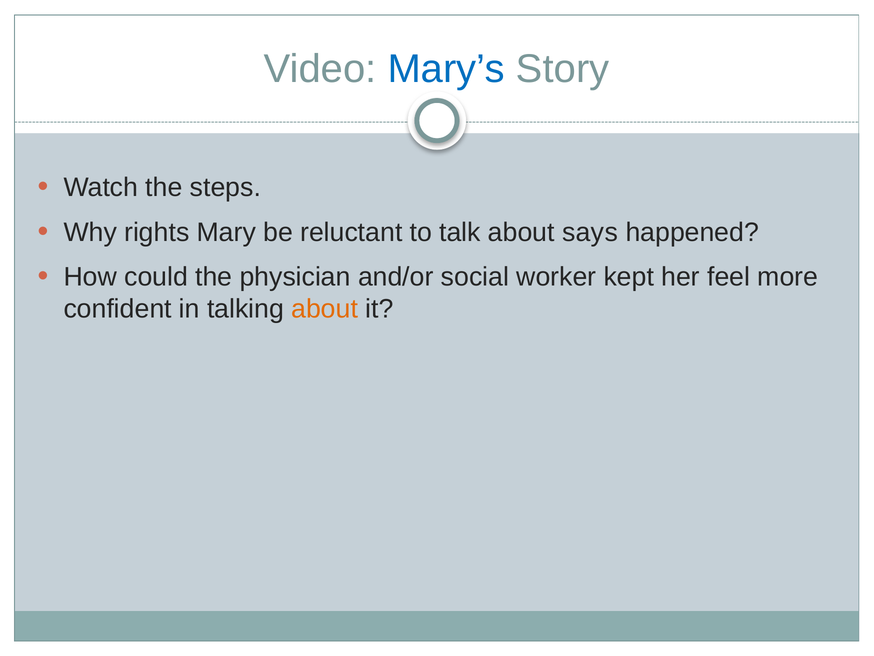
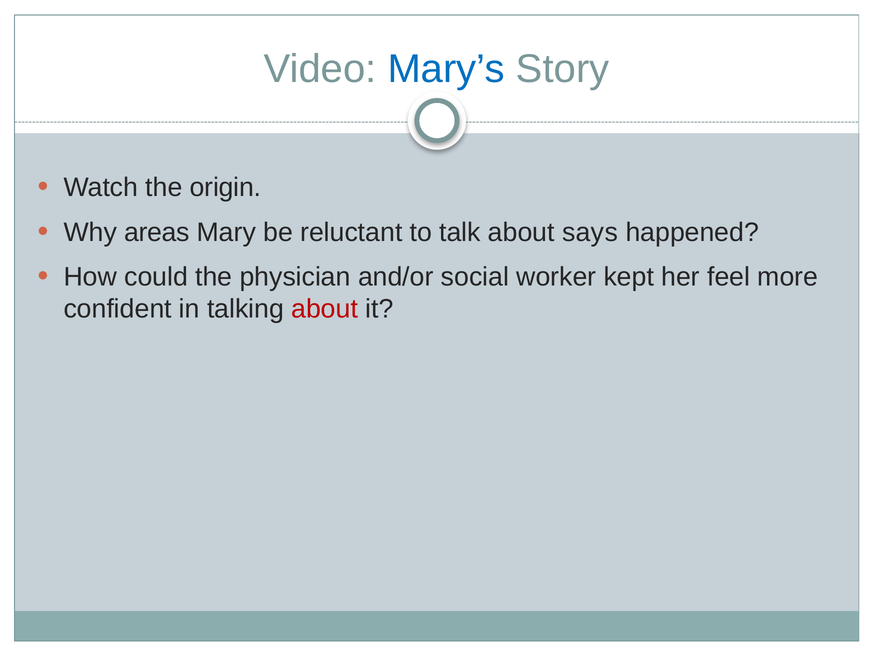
steps: steps -> origin
rights: rights -> areas
about at (325, 309) colour: orange -> red
